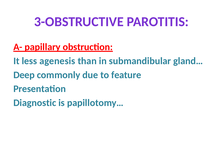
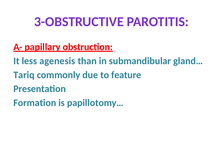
Deep: Deep -> Tariq
Diagnostic: Diagnostic -> Formation
